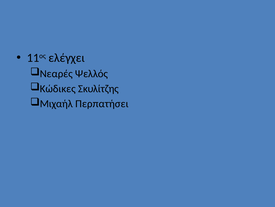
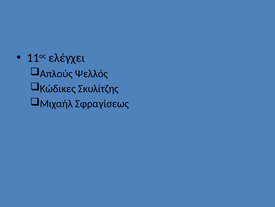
Νεαρές: Νεαρές -> Απλούς
Περπατήσει: Περπατήσει -> Σφραγίσεως
